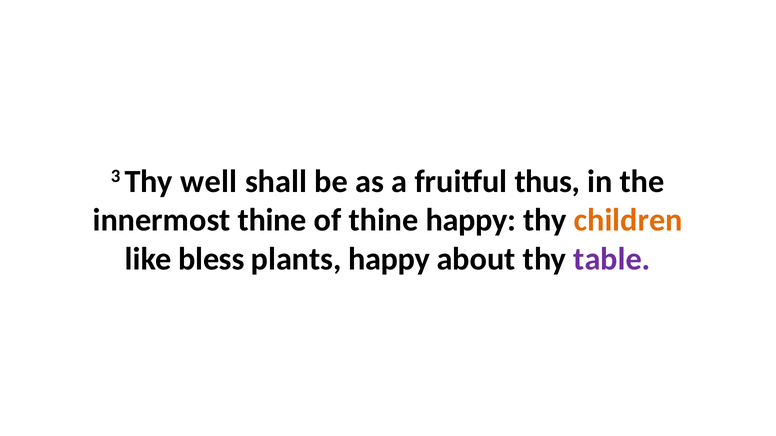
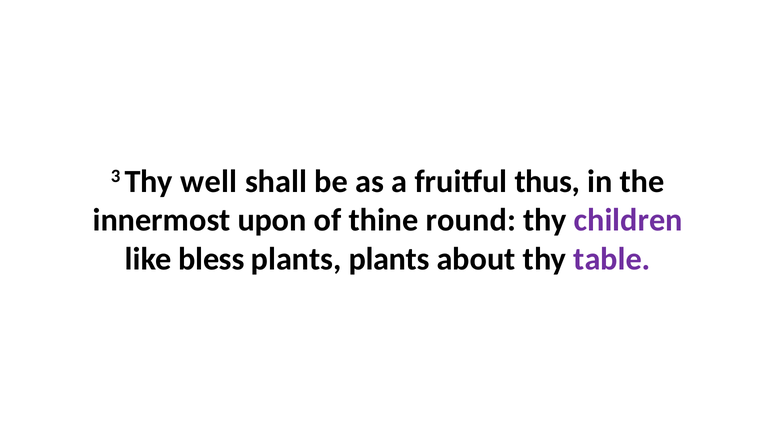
innermost thine: thine -> upon
thine happy: happy -> round
children colour: orange -> purple
plants happy: happy -> plants
